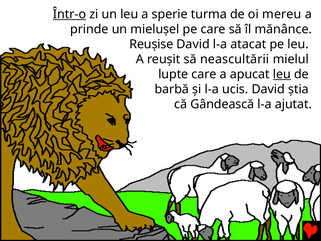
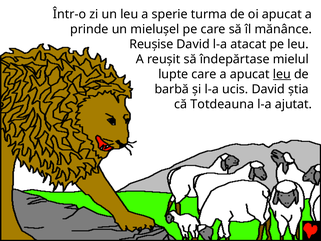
Într-o underline: present -> none
oi mereu: mereu -> apucat
neascultării: neascultării -> îndepărtase
Gândească: Gândească -> Totdeauna
